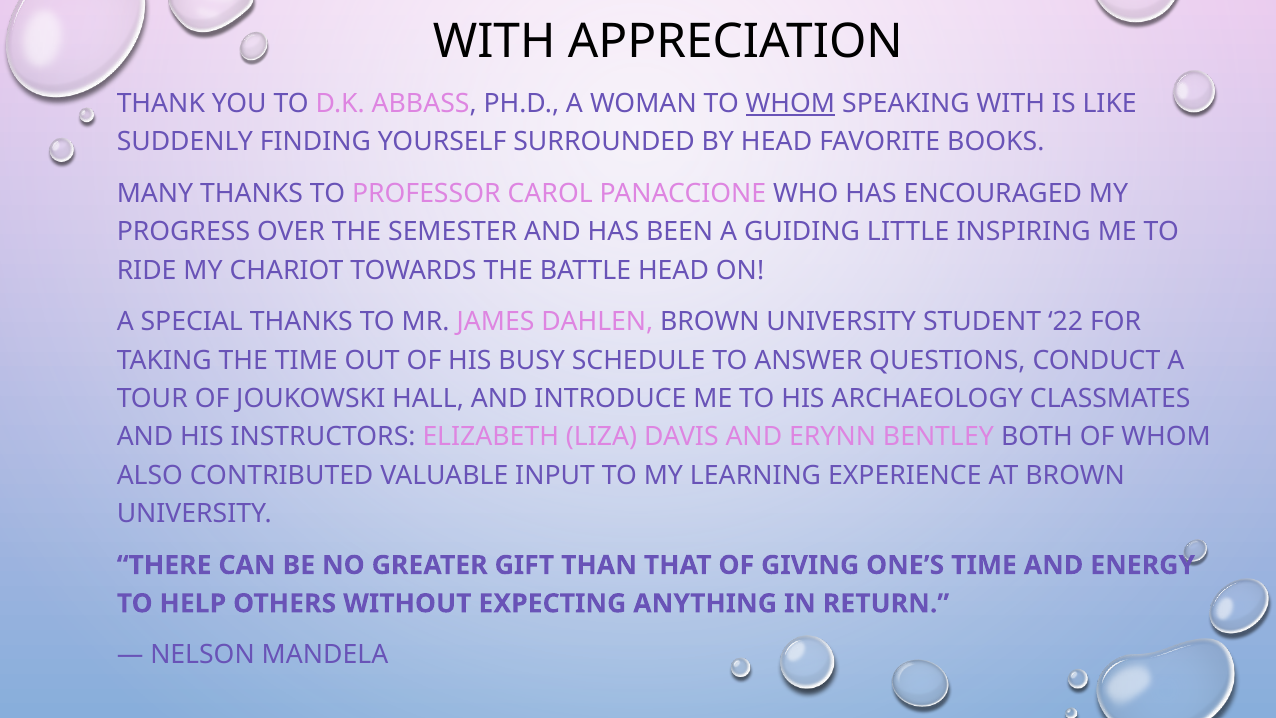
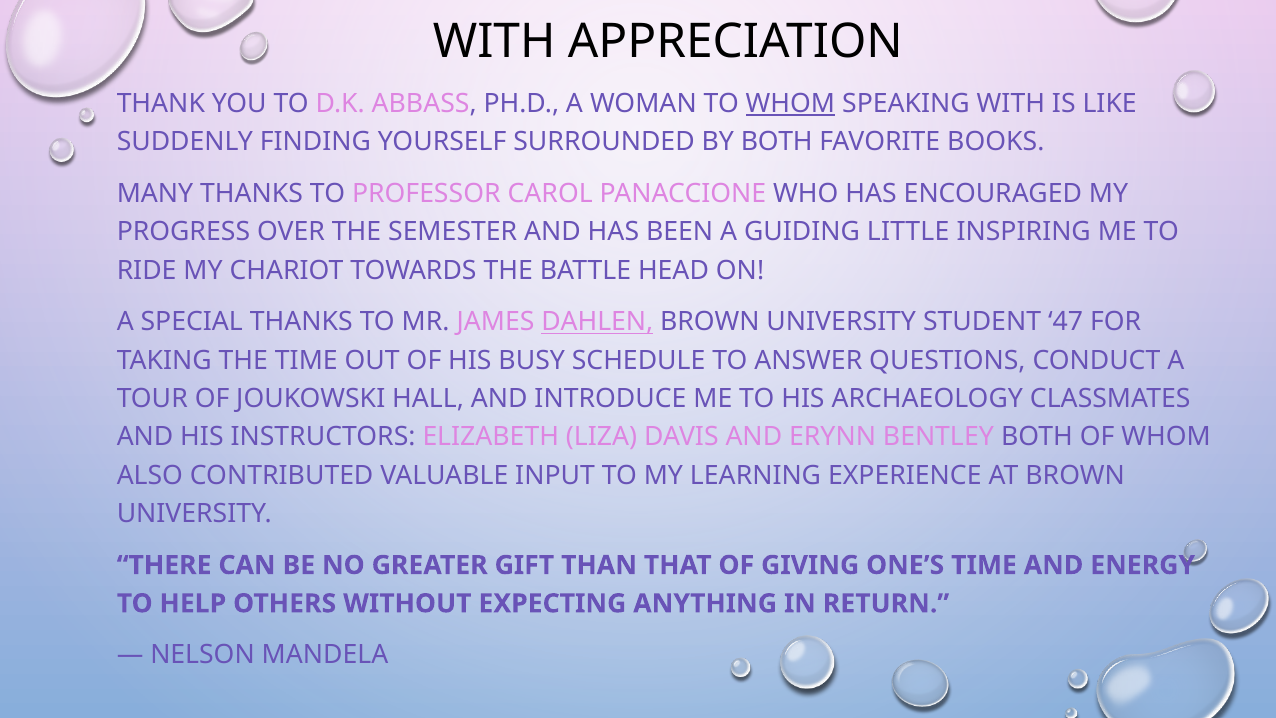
BY HEAD: HEAD -> BOTH
DAHLEN underline: none -> present
22: 22 -> 47
